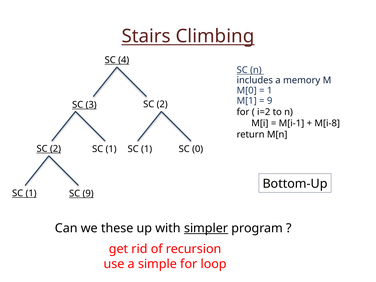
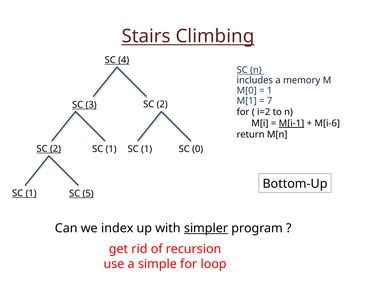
9 at (270, 101): 9 -> 7
M[i-1 underline: none -> present
M[i-8: M[i-8 -> M[i-6
SC 9: 9 -> 5
these: these -> index
